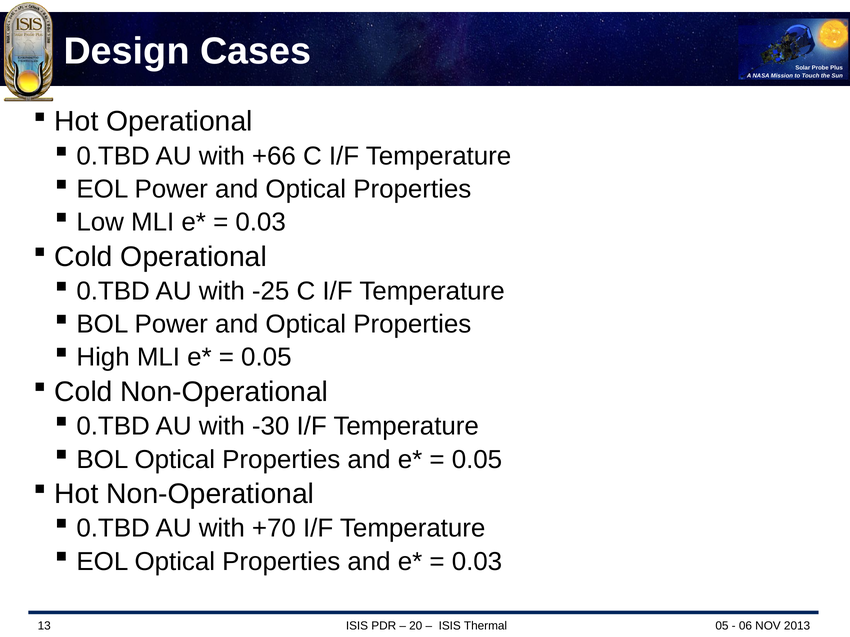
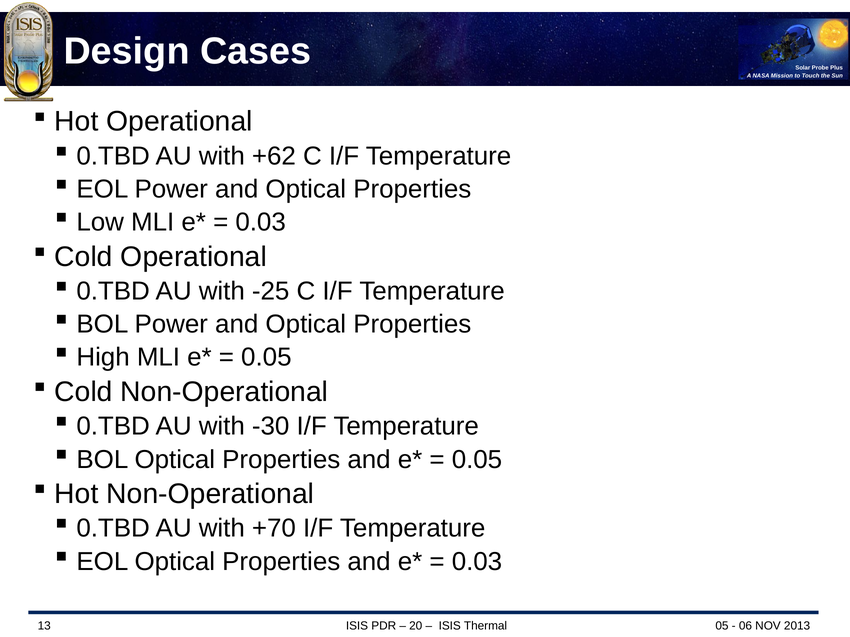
+66: +66 -> +62
